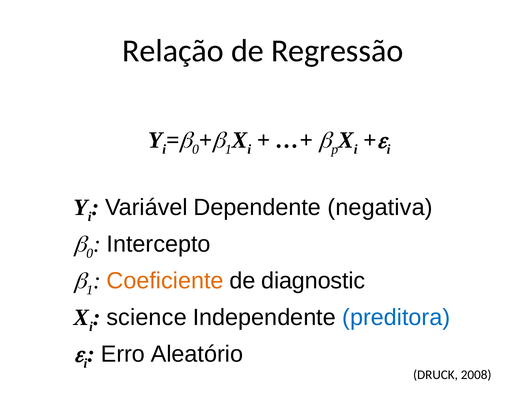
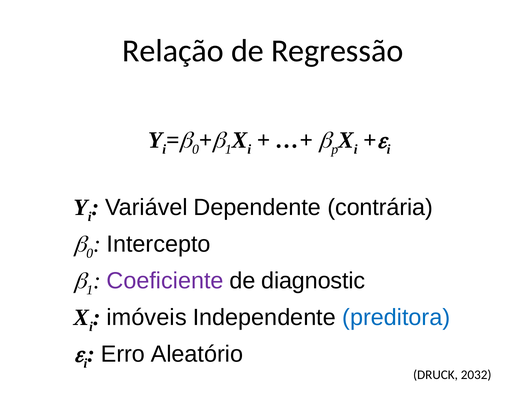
negativa: negativa -> contrária
Coeficiente colour: orange -> purple
science: science -> imóveis
2008: 2008 -> 2032
